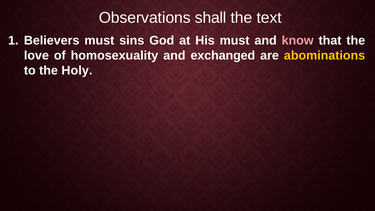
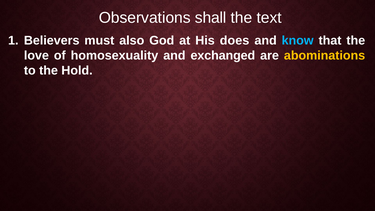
sins: sins -> also
His must: must -> does
know colour: pink -> light blue
Holy: Holy -> Hold
